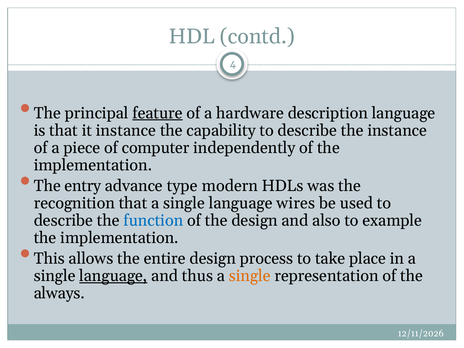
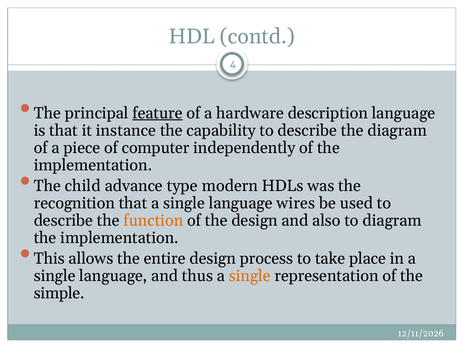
the instance: instance -> diagram
entry: entry -> child
function colour: blue -> orange
to example: example -> diagram
language at (113, 276) underline: present -> none
always: always -> simple
